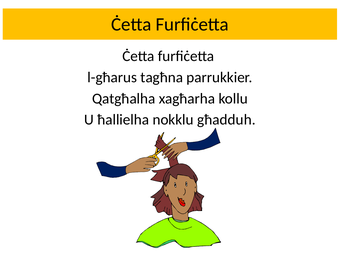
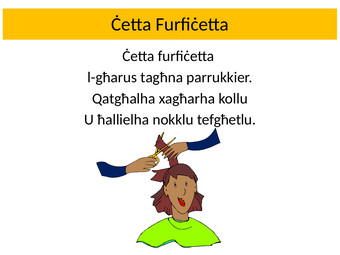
għadduh: għadduh -> tefgħetlu
